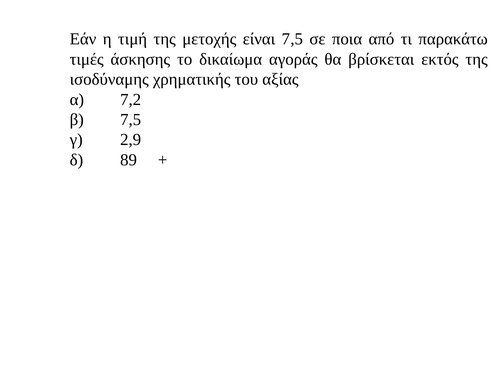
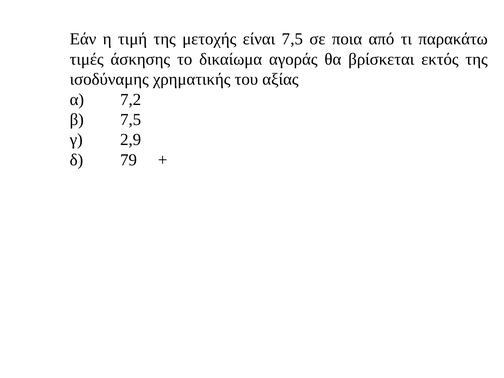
89: 89 -> 79
